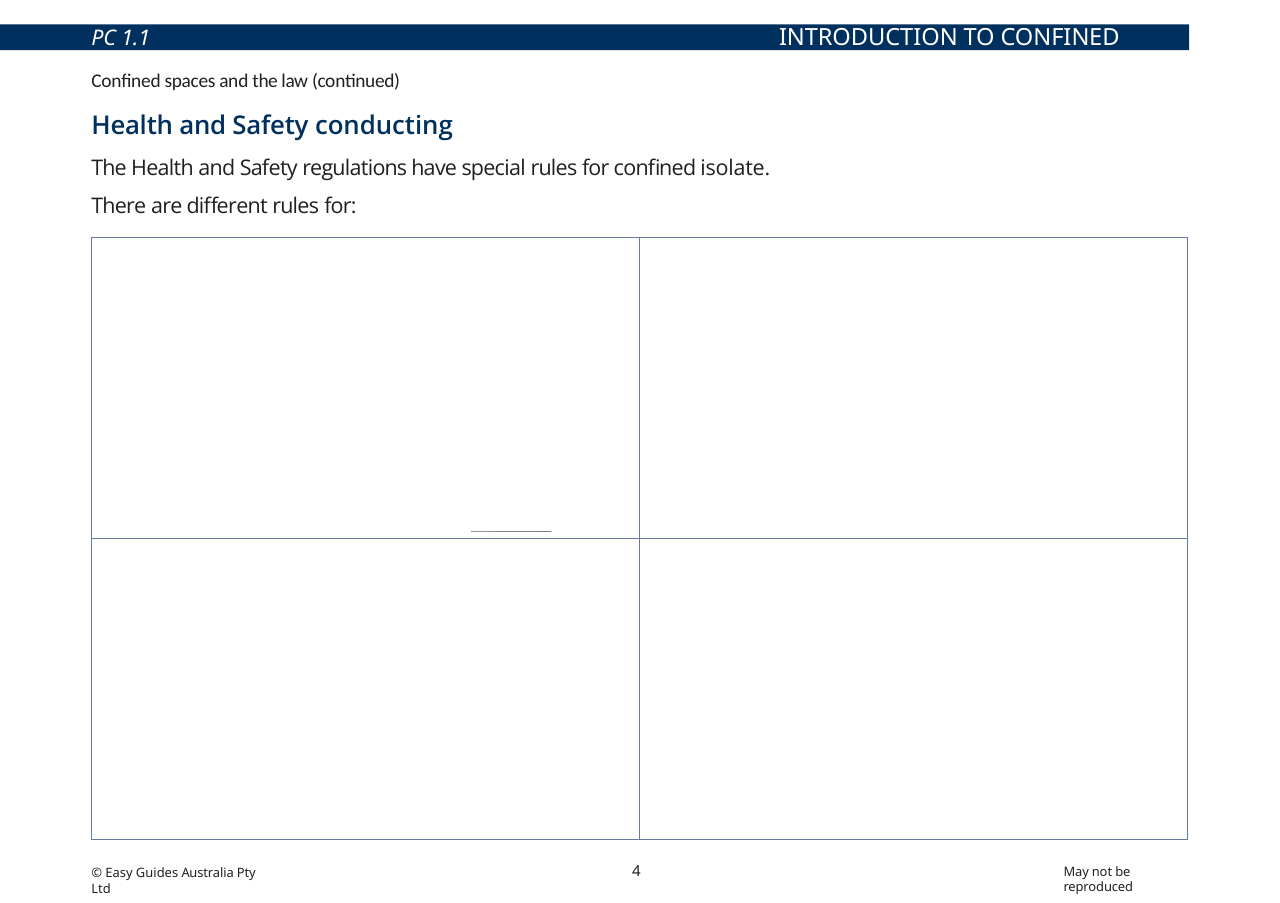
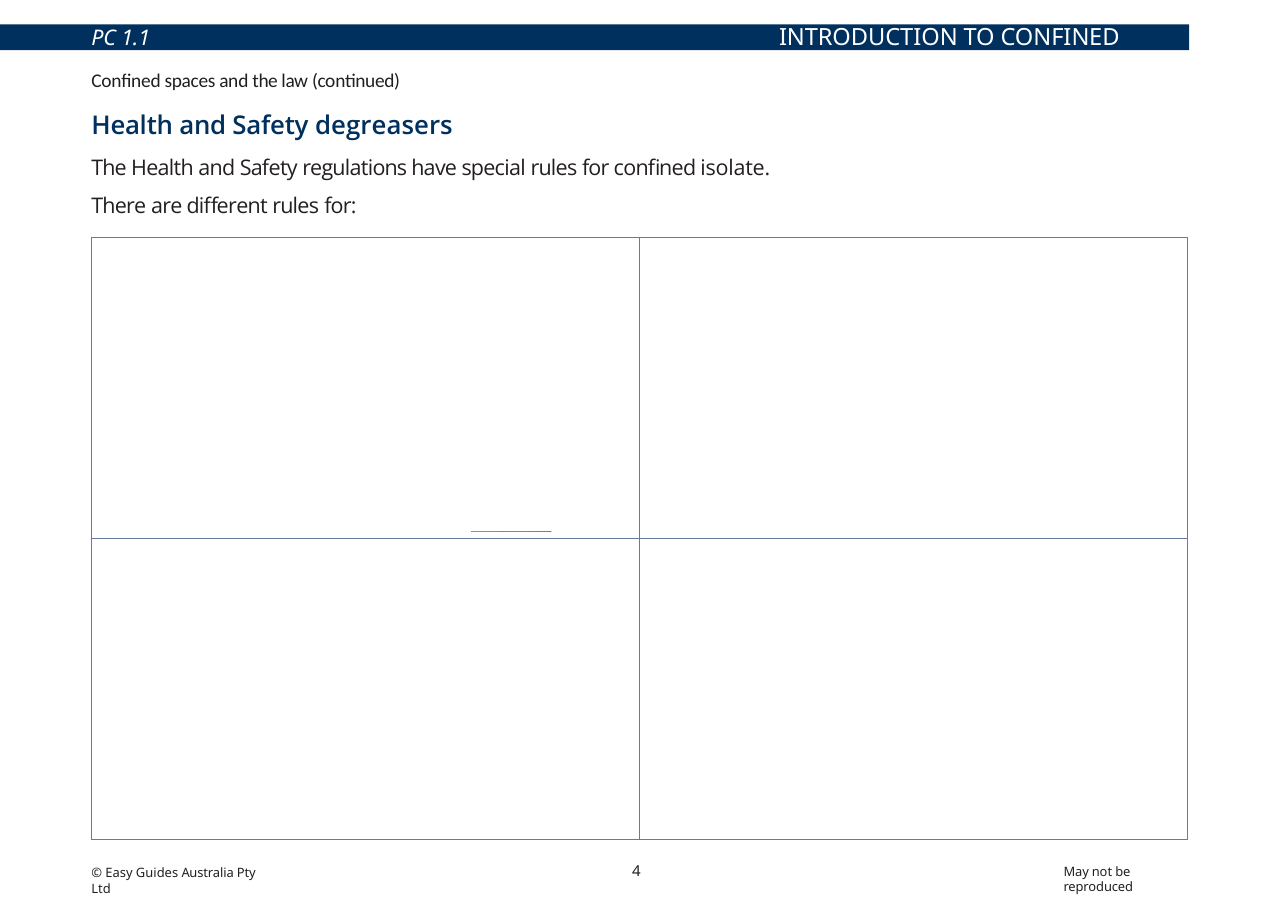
Safety conducting: conducting -> degreasers
